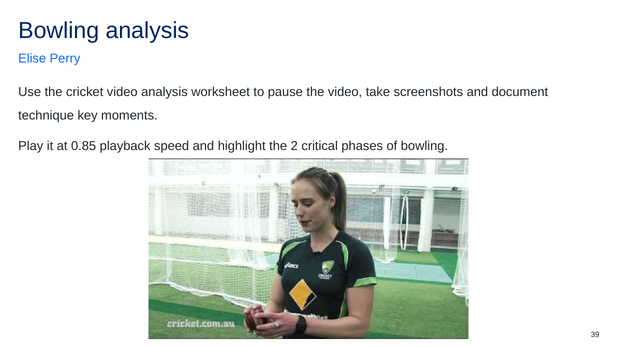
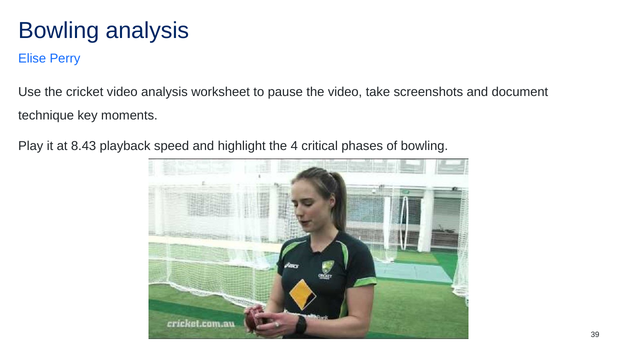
0.85: 0.85 -> 8.43
2: 2 -> 4
